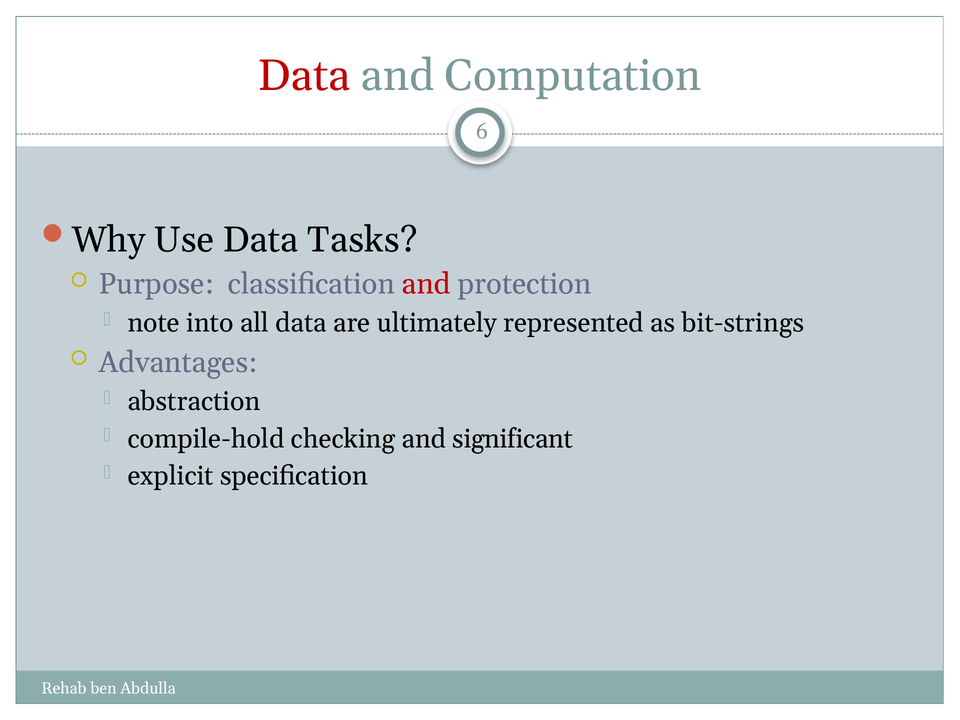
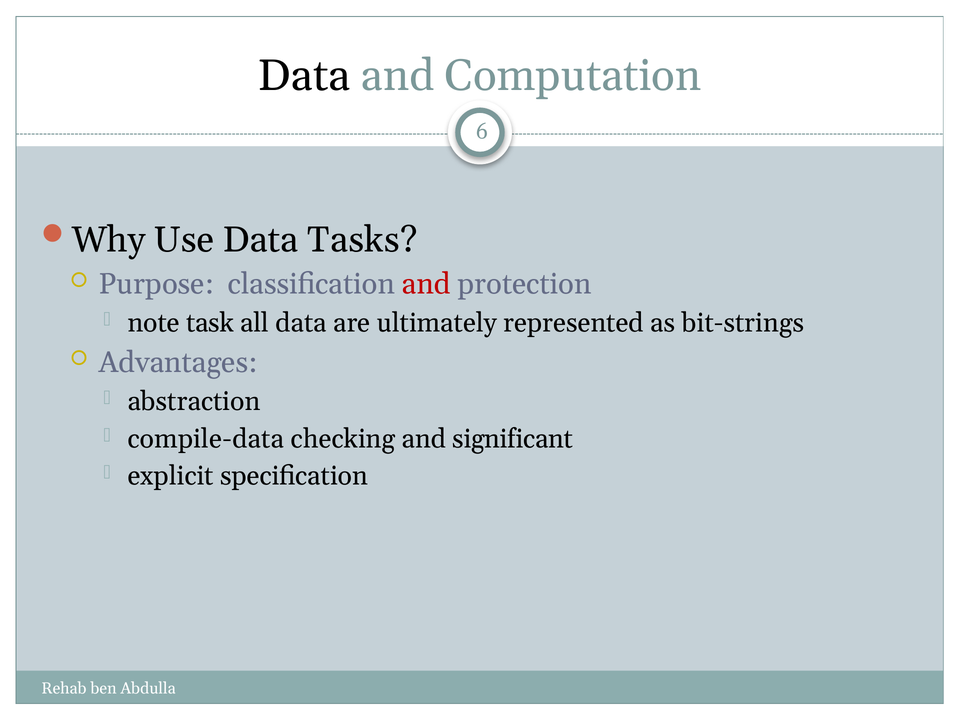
Data at (304, 76) colour: red -> black
into: into -> task
compile-hold: compile-hold -> compile-data
